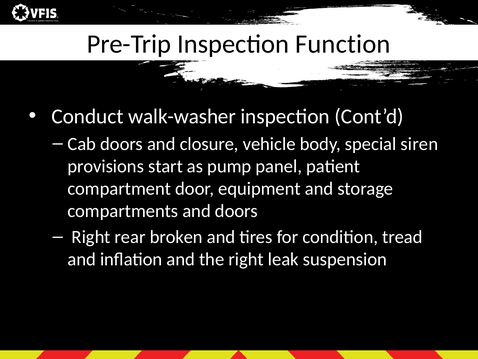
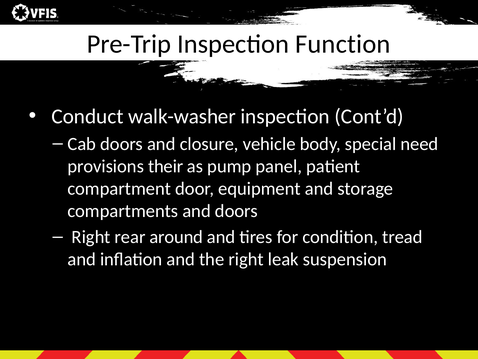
siren: siren -> need
start: start -> their
broken: broken -> around
